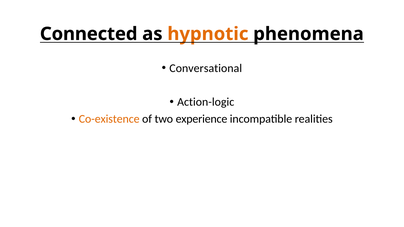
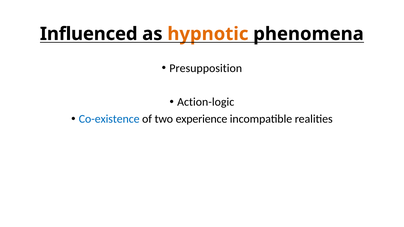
Connected: Connected -> Influenced
Conversational: Conversational -> Presupposition
Co-existence colour: orange -> blue
